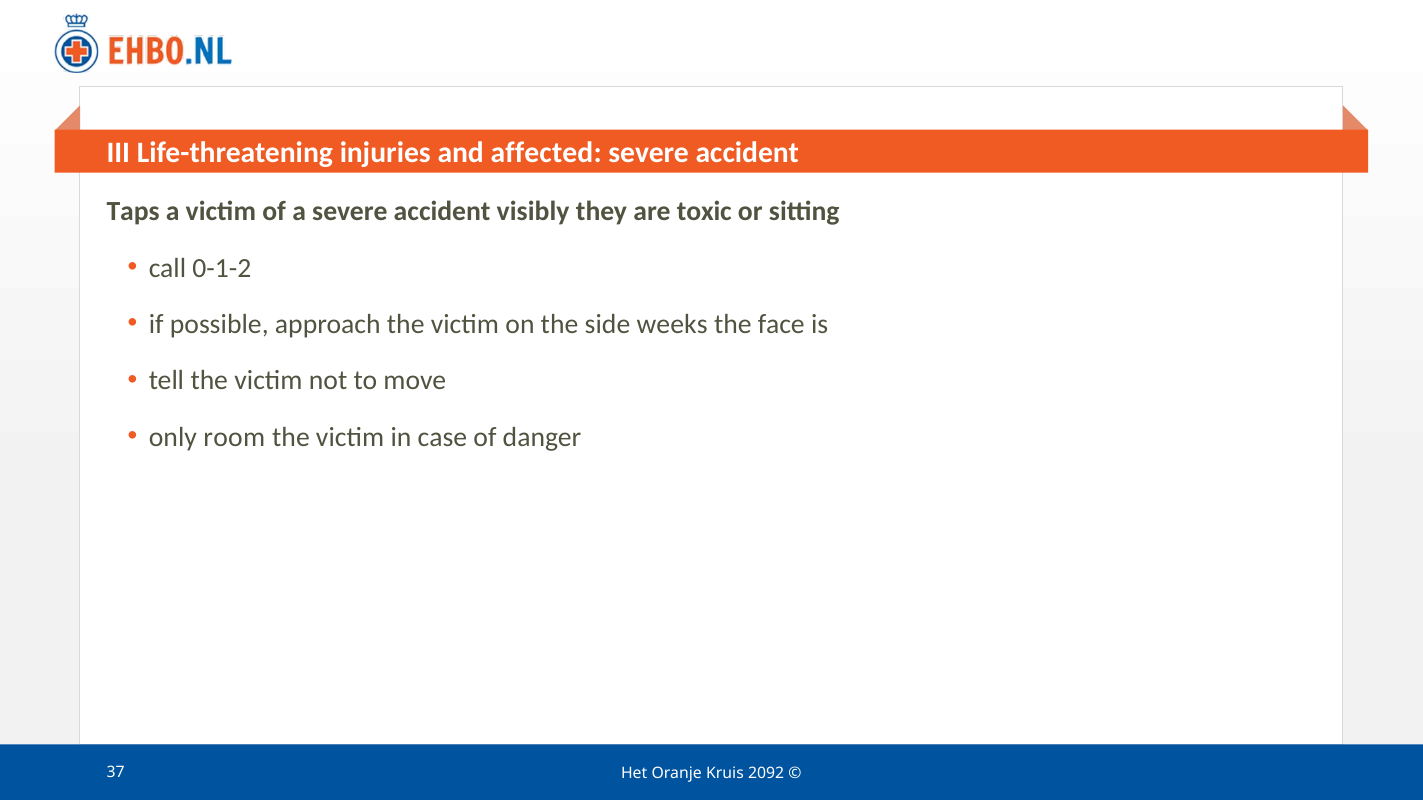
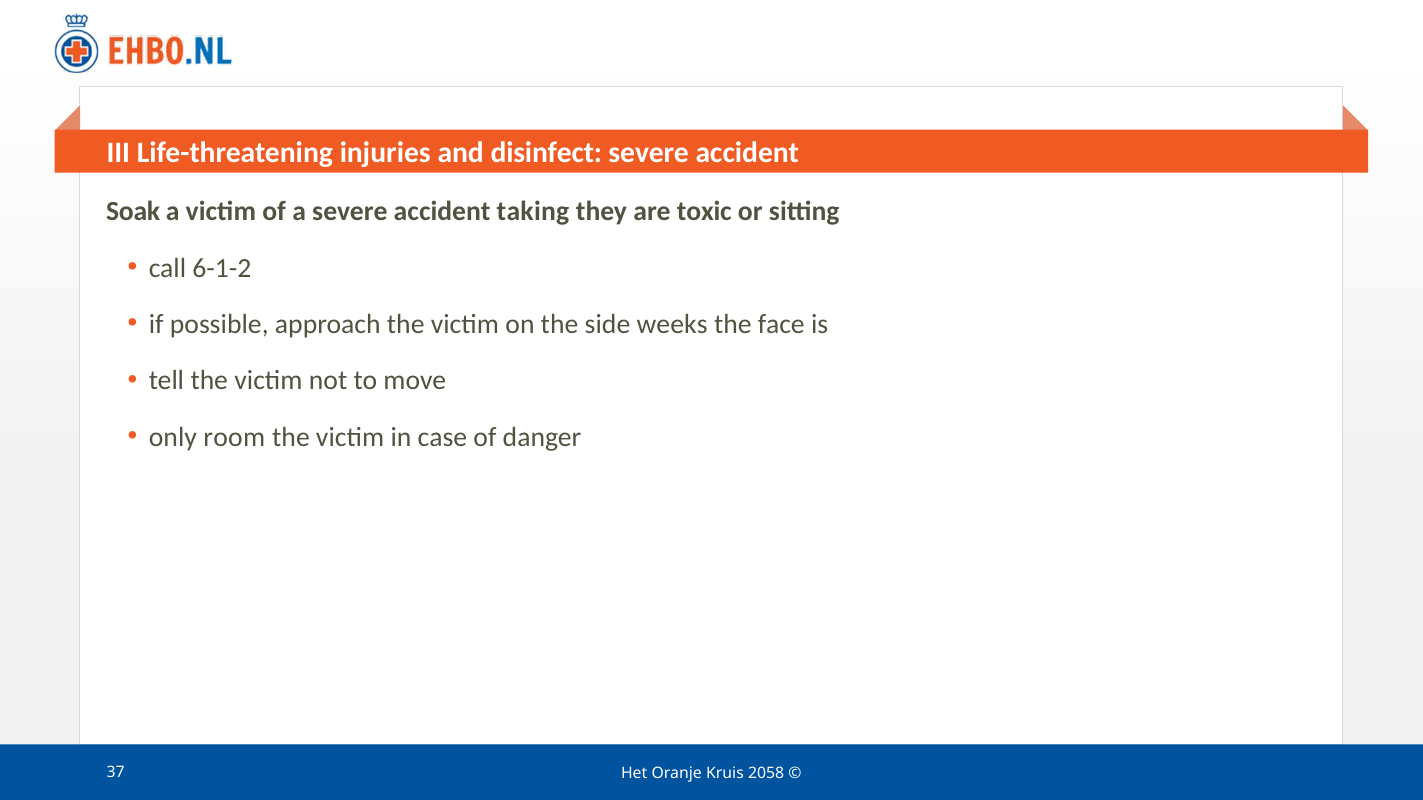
affected: affected -> disinfect
Taps: Taps -> Soak
visibly: visibly -> taking
0-1-2: 0-1-2 -> 6-1-2
2092: 2092 -> 2058
